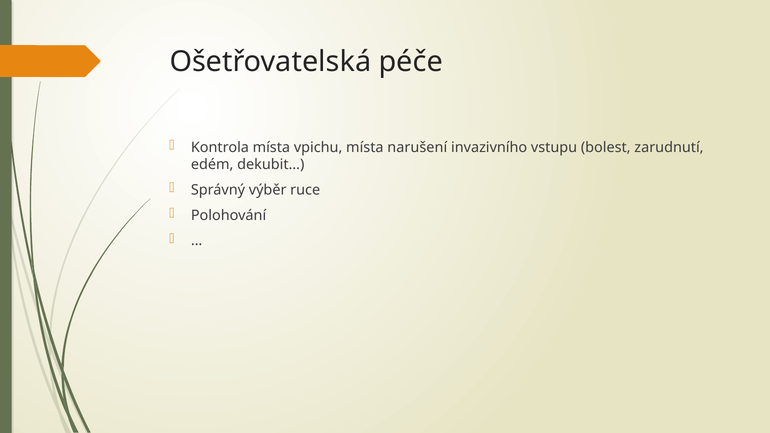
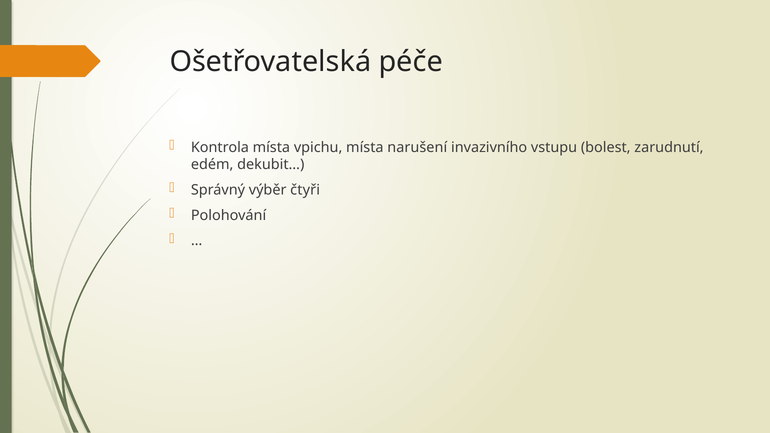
ruce: ruce -> čtyři
